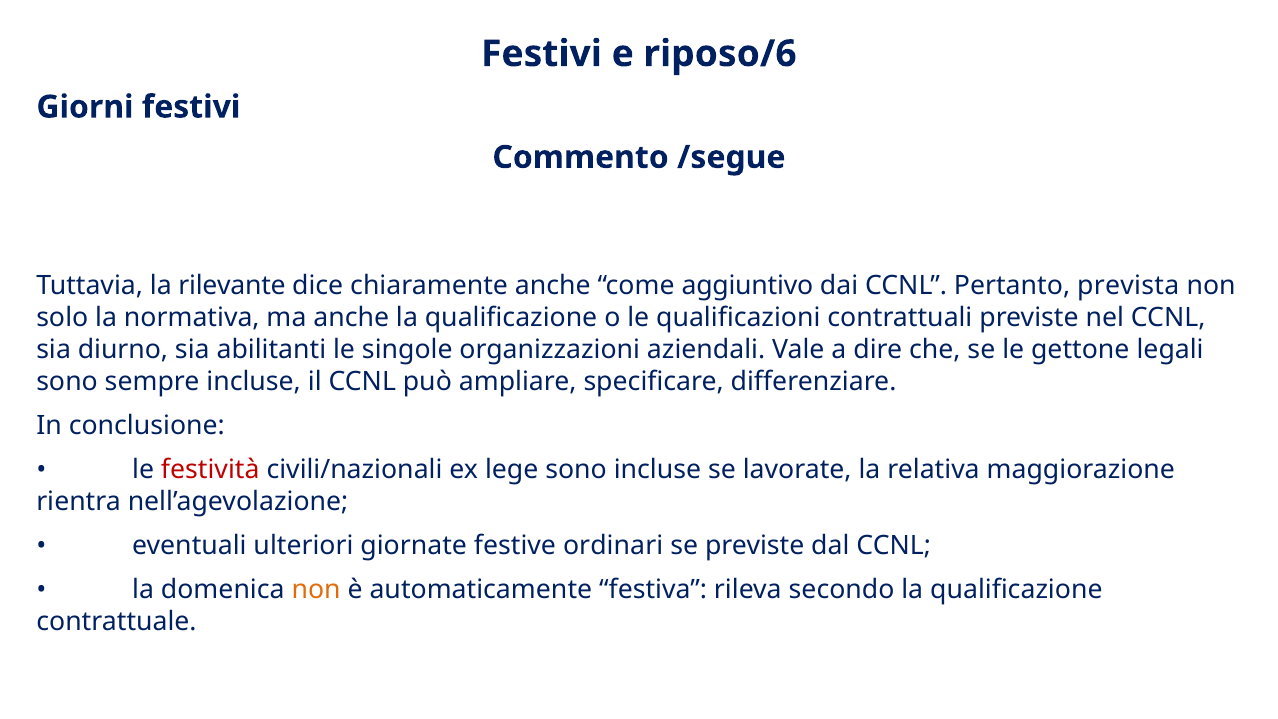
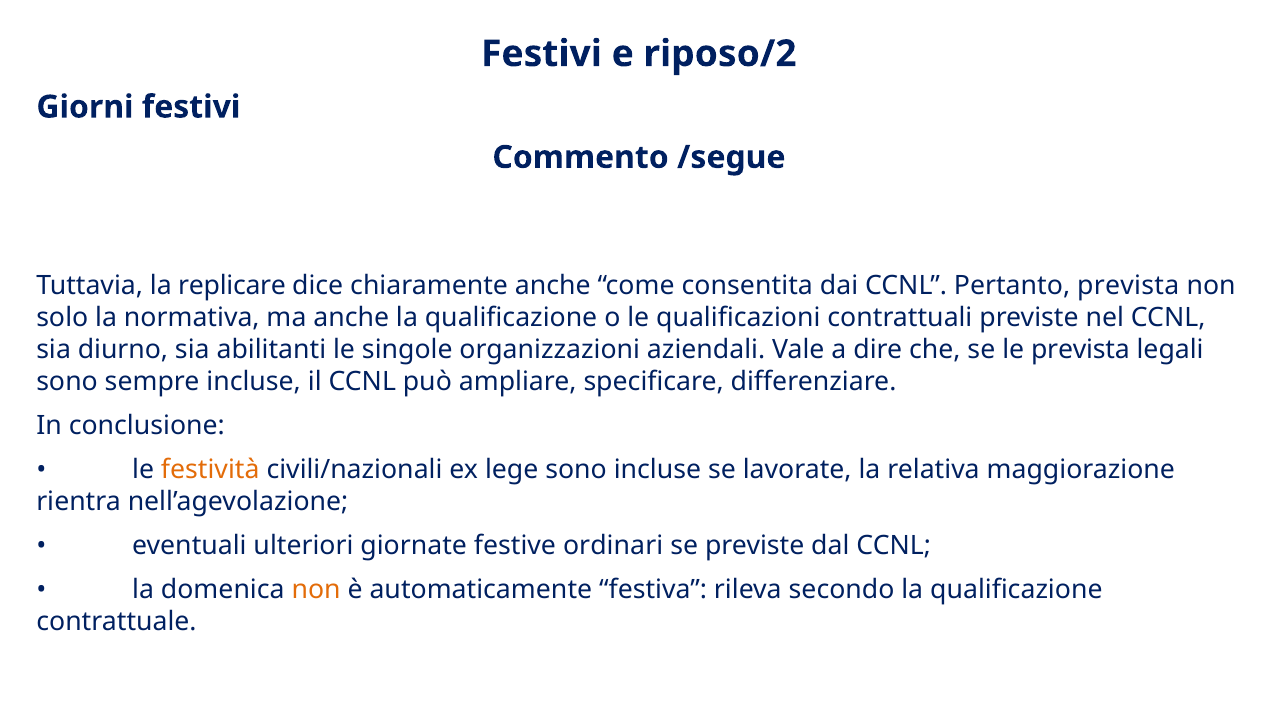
riposo/6: riposo/6 -> riposo/2
rilevante: rilevante -> replicare
aggiuntivo: aggiuntivo -> consentita
le gettone: gettone -> prevista
festività colour: red -> orange
